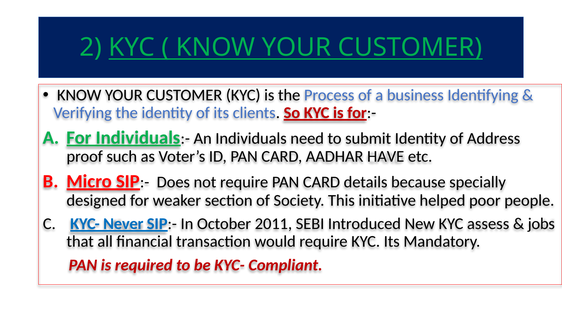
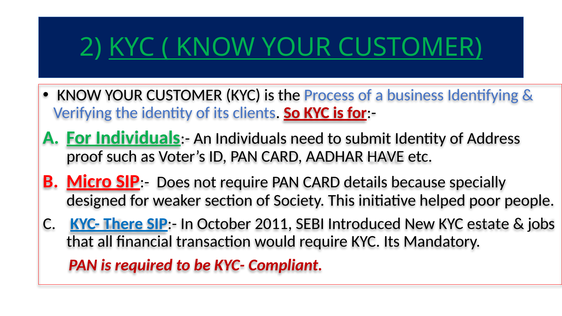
Never: Never -> There
assess: assess -> estate
